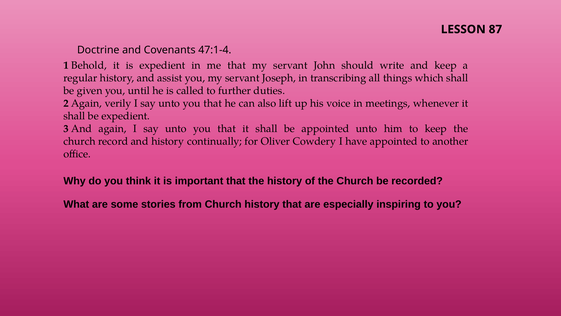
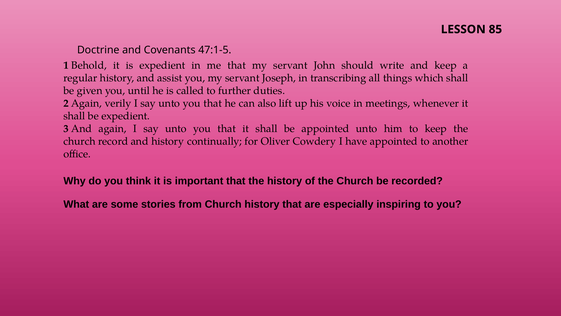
87: 87 -> 85
47:1-4: 47:1-4 -> 47:1-5
